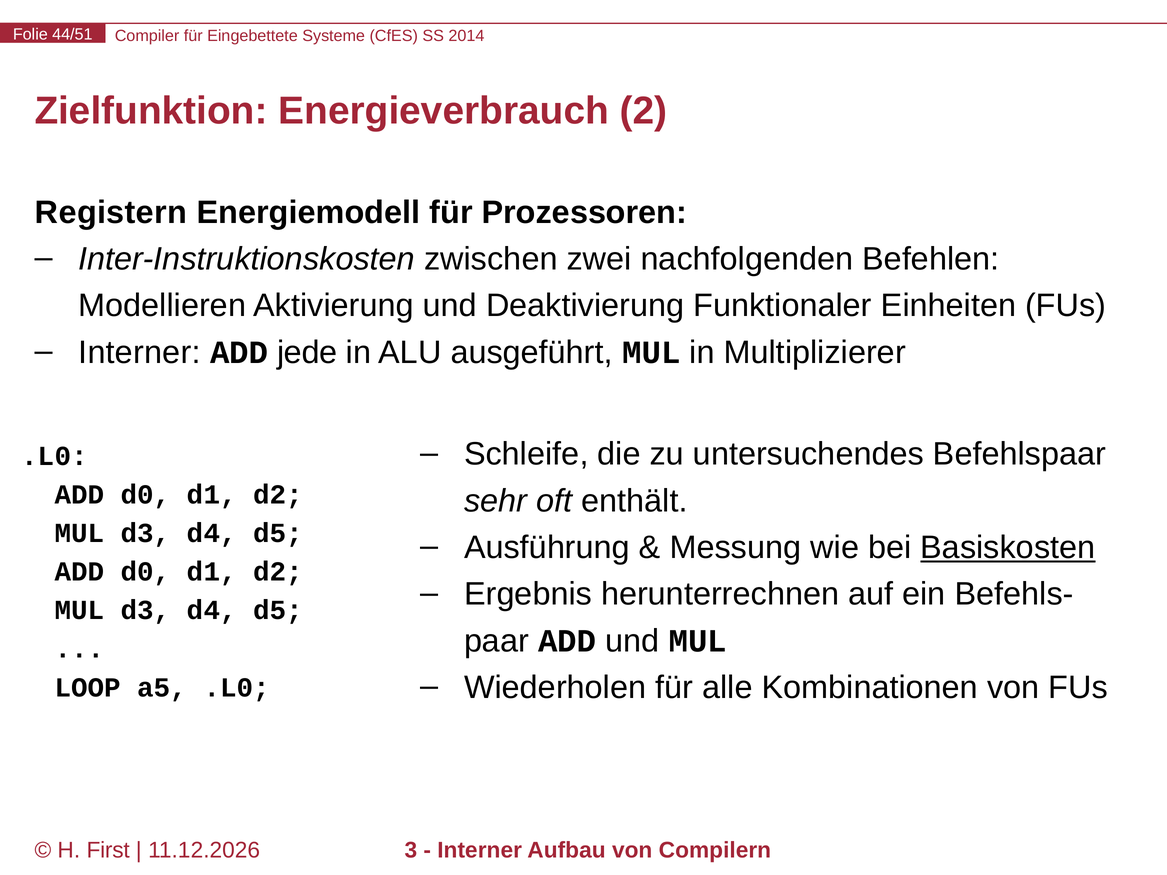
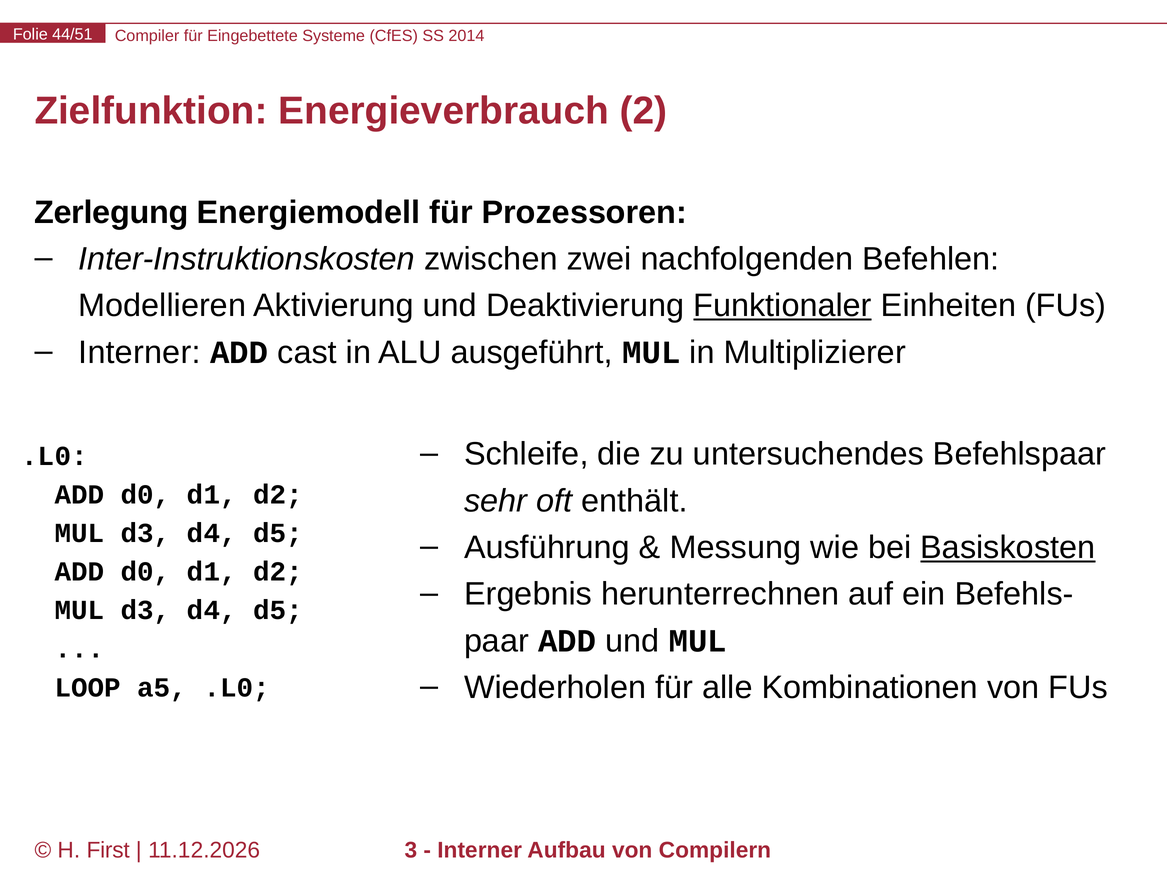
Registern: Registern -> Zerlegung
Funktionaler underline: none -> present
jede: jede -> cast
